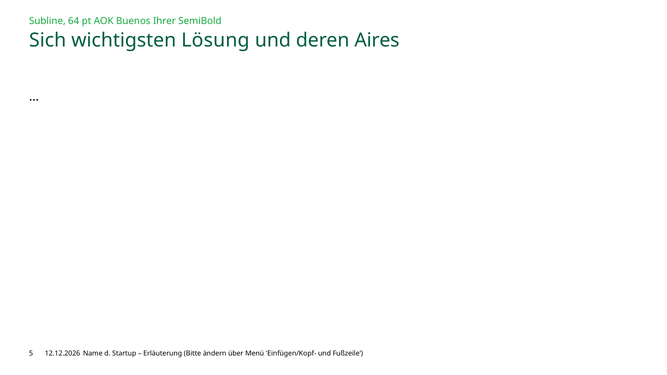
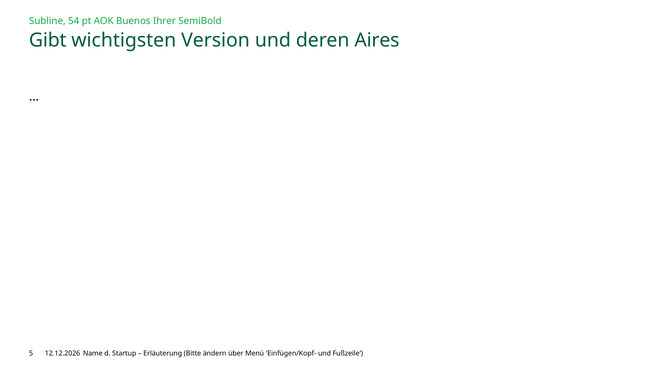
64: 64 -> 54
Sich: Sich -> Gibt
Lösung: Lösung -> Version
